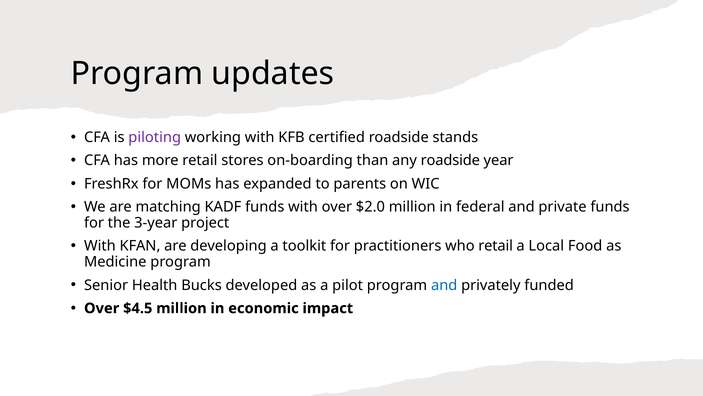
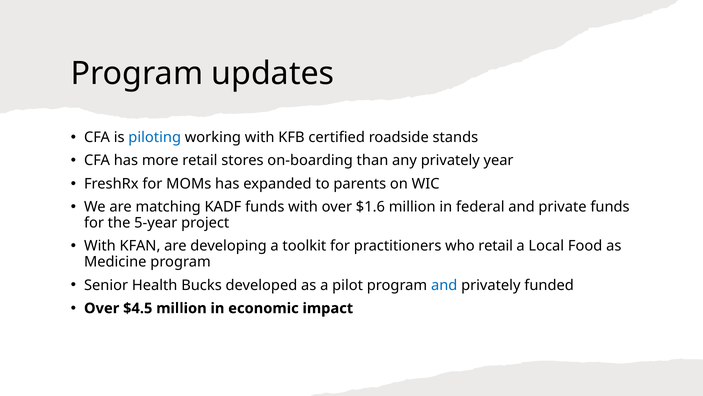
piloting colour: purple -> blue
any roadside: roadside -> privately
$2.0: $2.0 -> $1.6
3-year: 3-year -> 5-year
